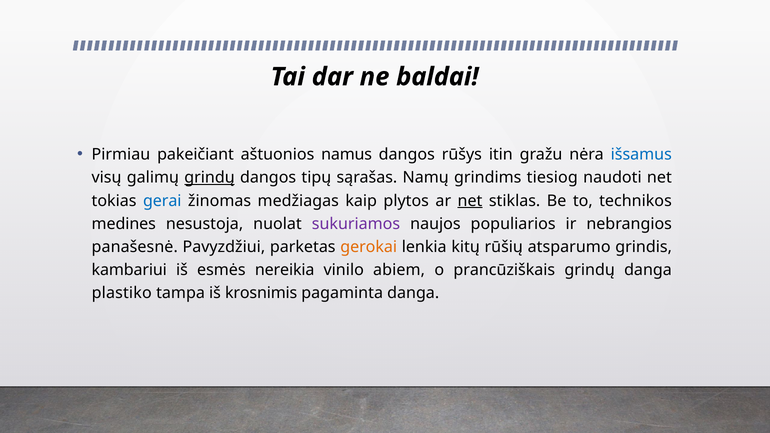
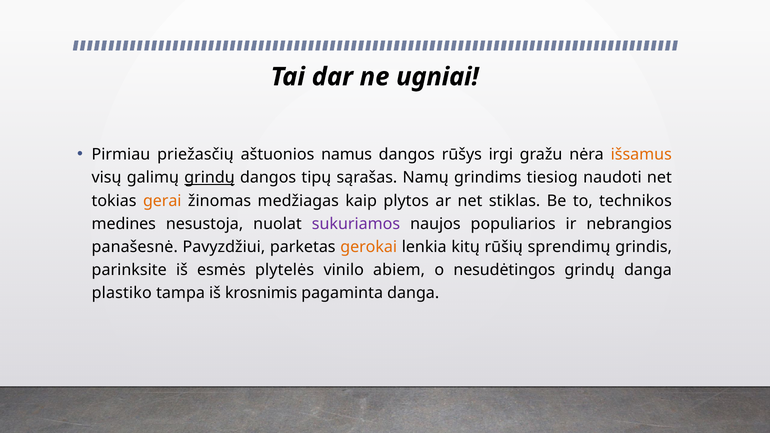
baldai: baldai -> ugniai
pakeičiant: pakeičiant -> priežasčių
itin: itin -> irgi
išsamus colour: blue -> orange
gerai colour: blue -> orange
net at (470, 201) underline: present -> none
atsparumo: atsparumo -> sprendimų
kambariui: kambariui -> parinksite
nereikia: nereikia -> plytelės
prancūziškais: prancūziškais -> nesudėtingos
